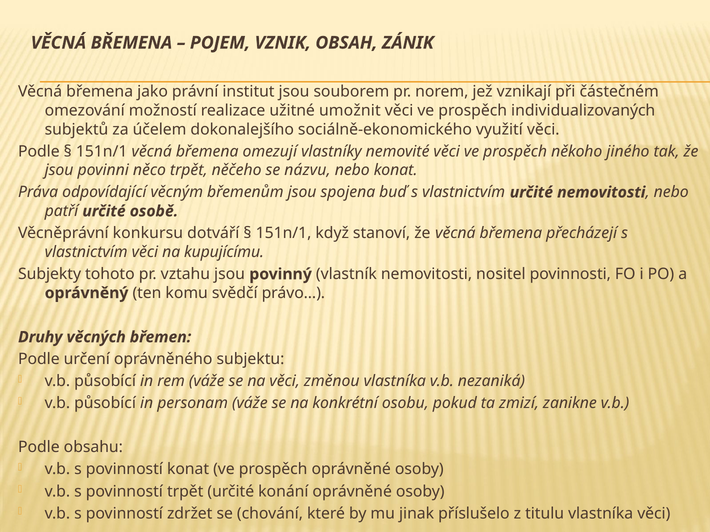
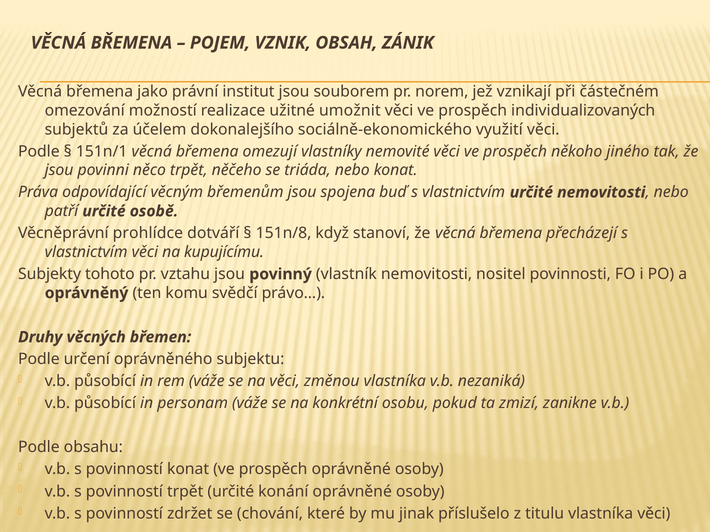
názvu: názvu -> triáda
konkursu: konkursu -> prohlídce
151n/1 at (284, 233): 151n/1 -> 151n/8
